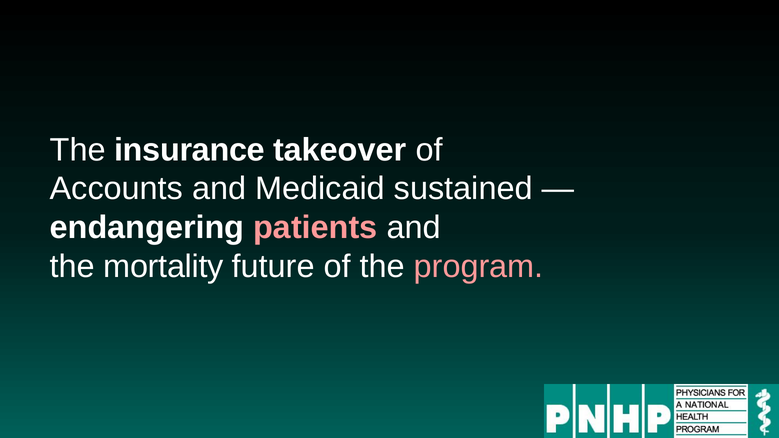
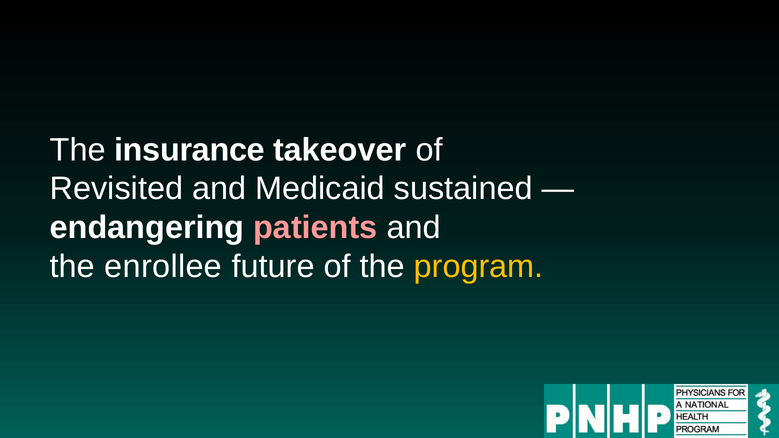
Accounts: Accounts -> Revisited
mortality: mortality -> enrollee
program colour: pink -> yellow
